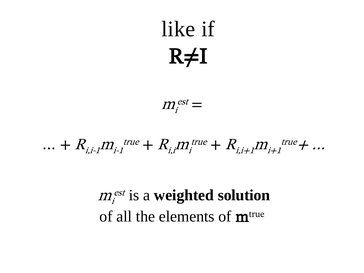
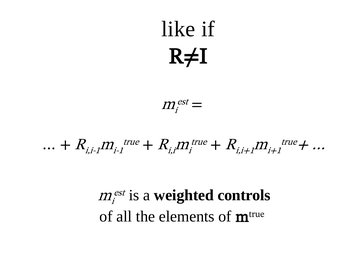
solution: solution -> controls
